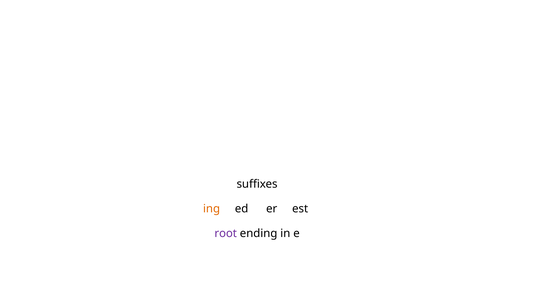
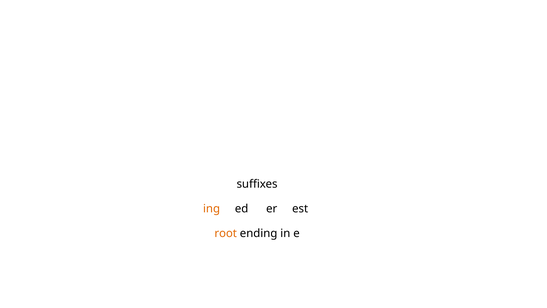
root colour: purple -> orange
